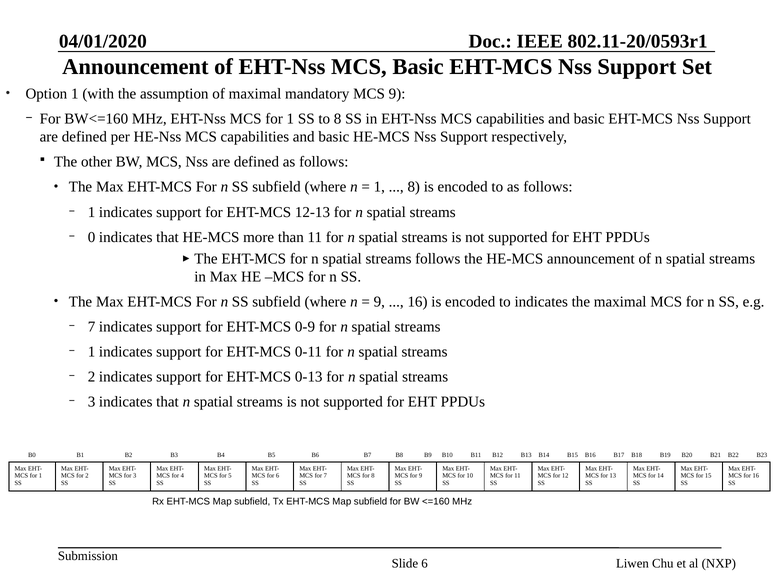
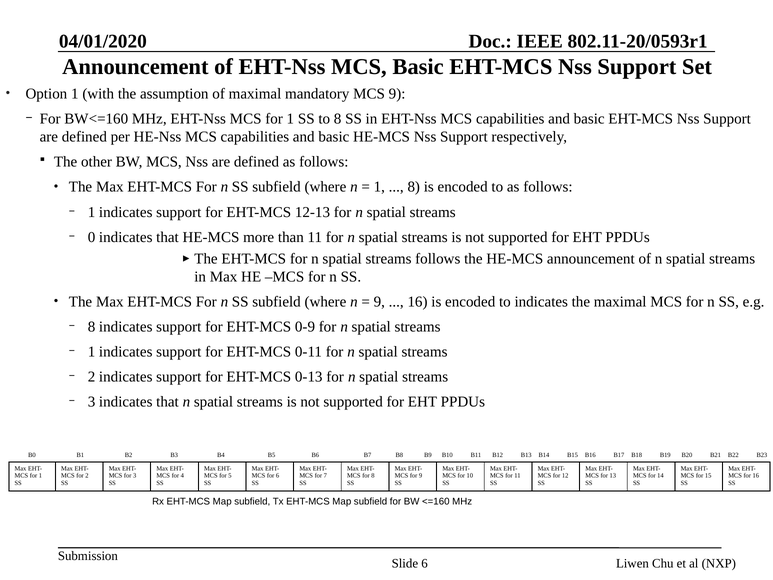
7 at (92, 327): 7 -> 8
